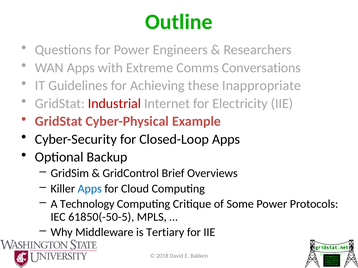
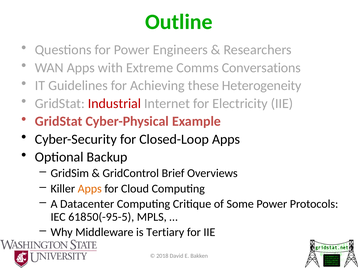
Inappropriate: Inappropriate -> Heterogeneity
Apps at (90, 189) colour: blue -> orange
Technology: Technology -> Datacenter
61850(-50-5: 61850(-50-5 -> 61850(-95-5
